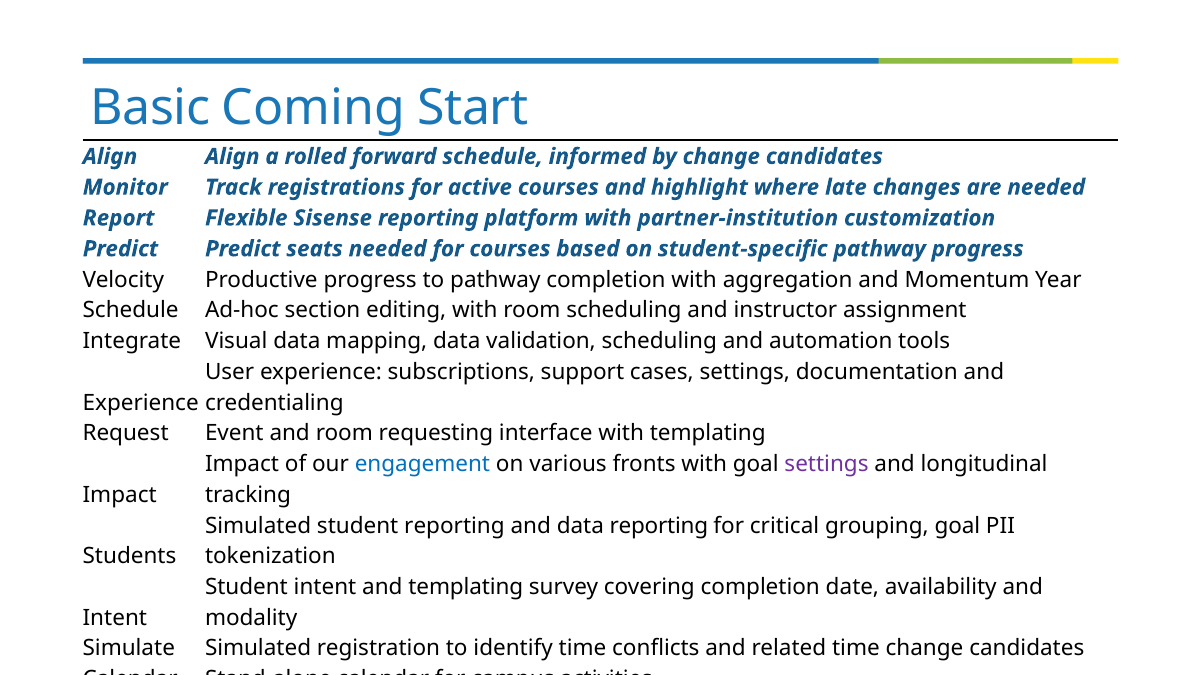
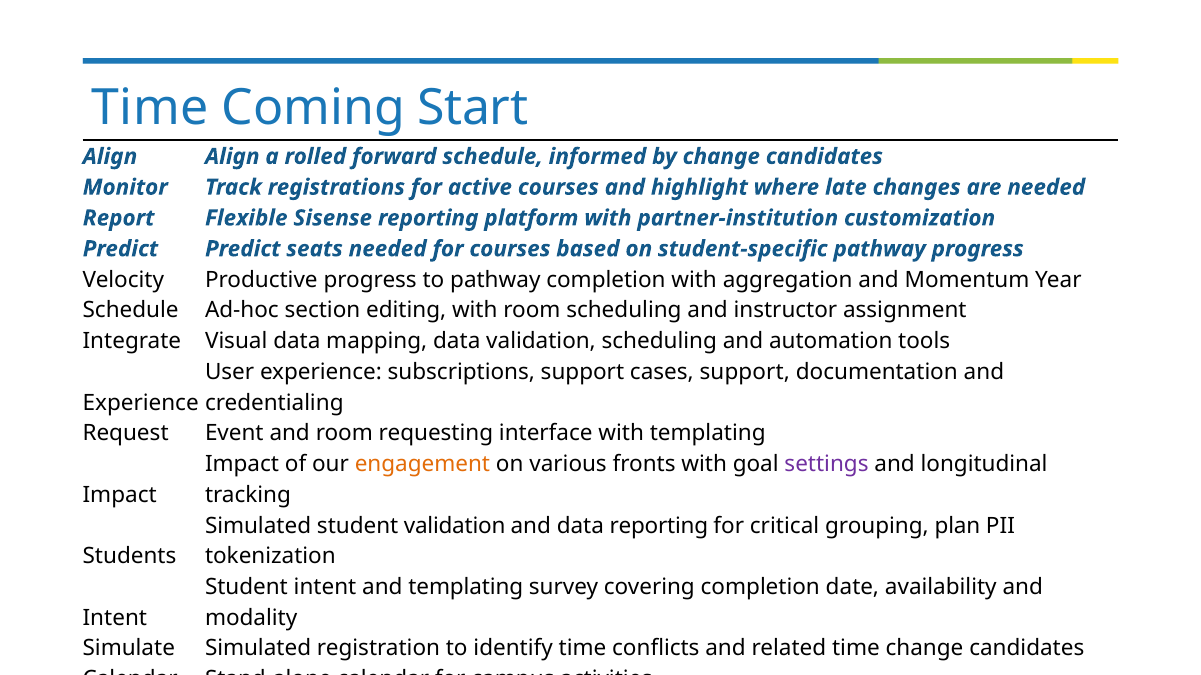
Basic at (150, 108): Basic -> Time
cases settings: settings -> support
engagement colour: blue -> orange
student reporting: reporting -> validation
grouping goal: goal -> plan
